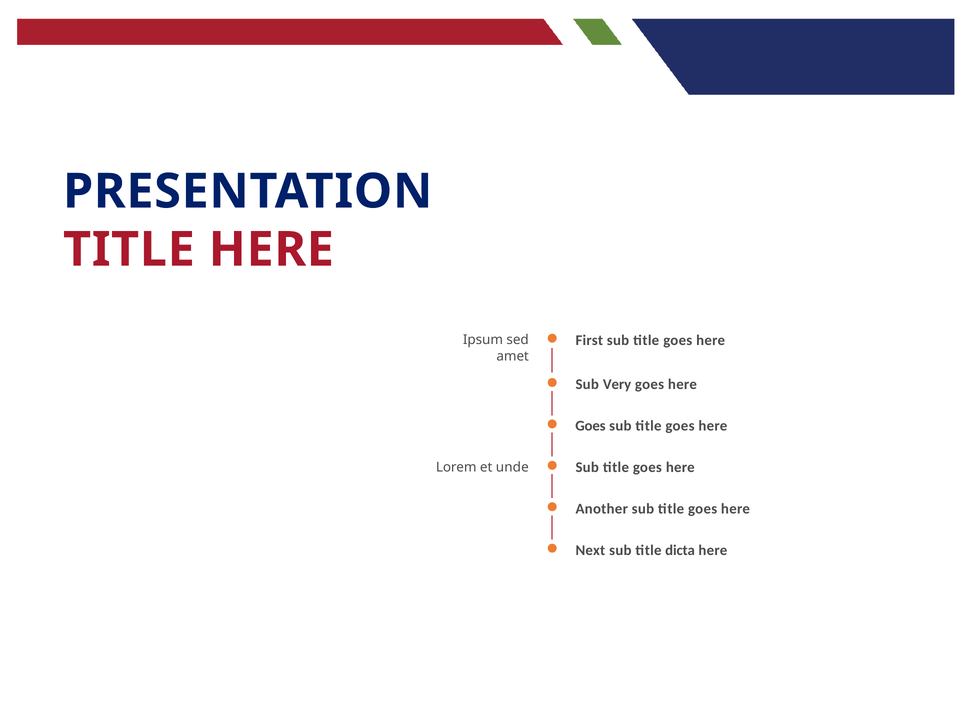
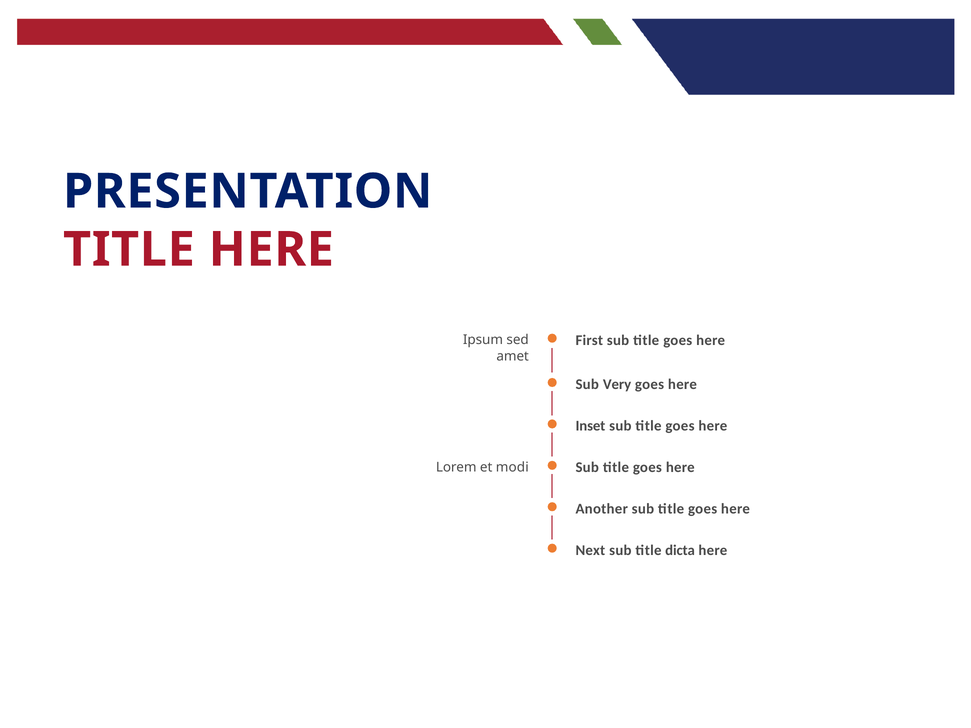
Goes at (590, 426): Goes -> Inset
unde: unde -> modi
